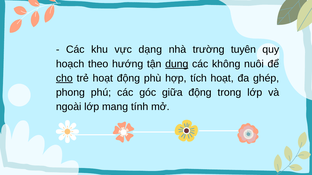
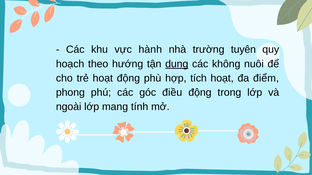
dạng: dạng -> hành
cho underline: present -> none
ghép: ghép -> điểm
giữa: giữa -> điều
